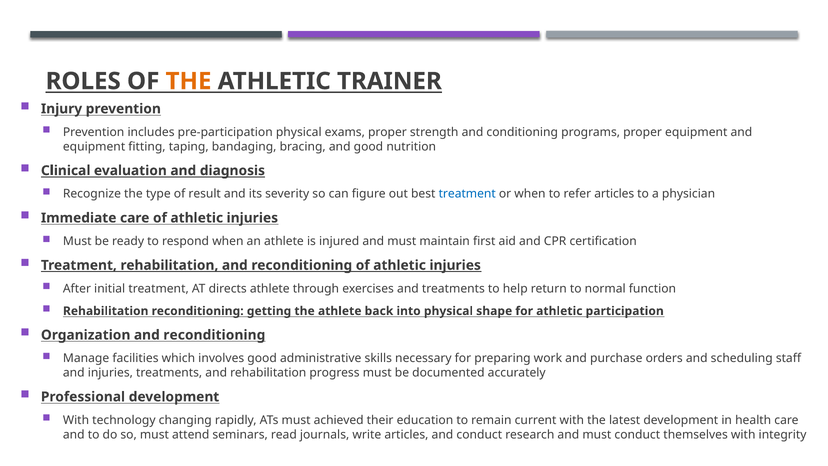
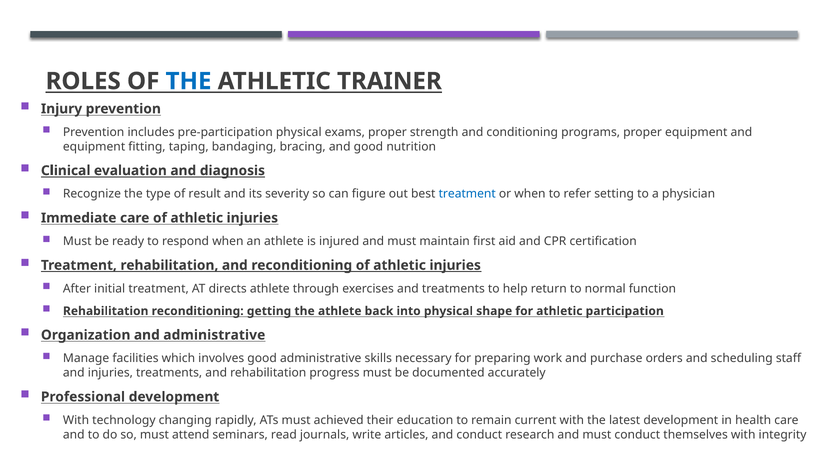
THE at (189, 81) colour: orange -> blue
refer articles: articles -> setting
Organization and reconditioning: reconditioning -> administrative
